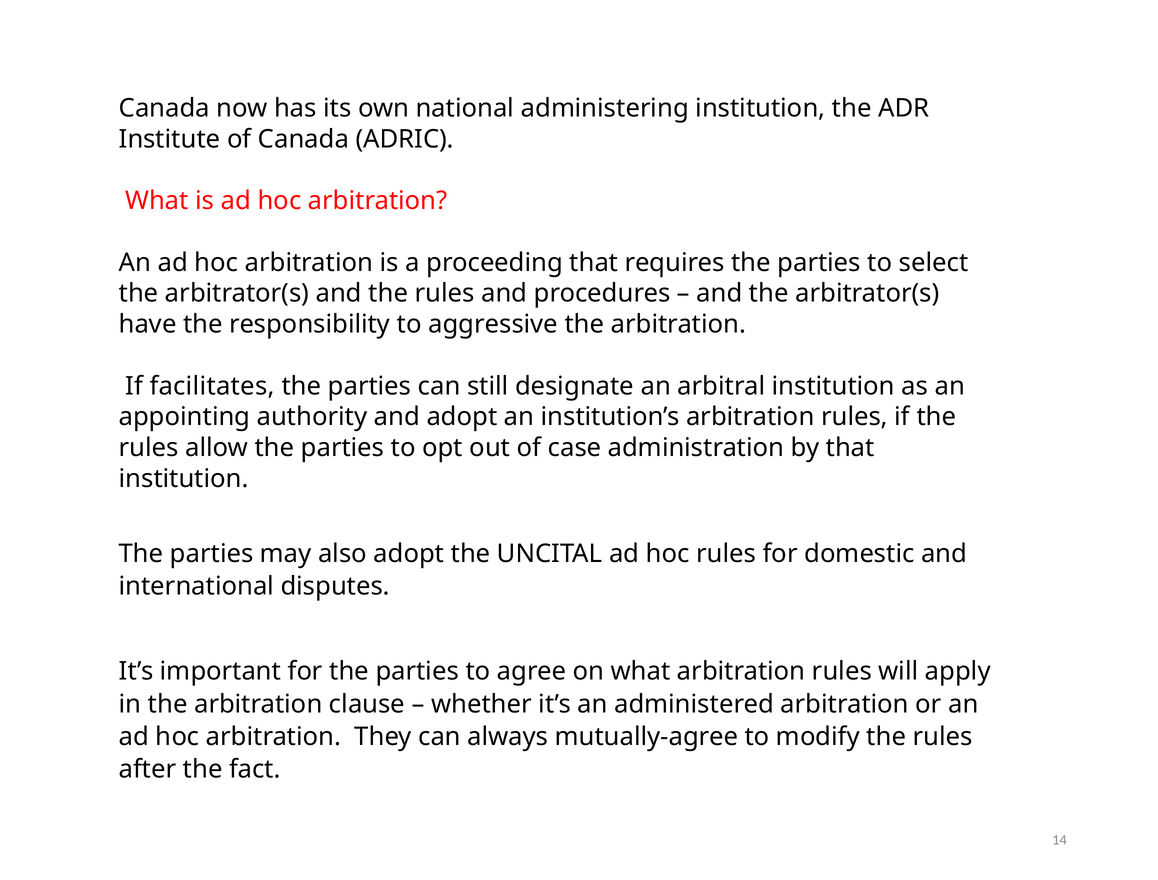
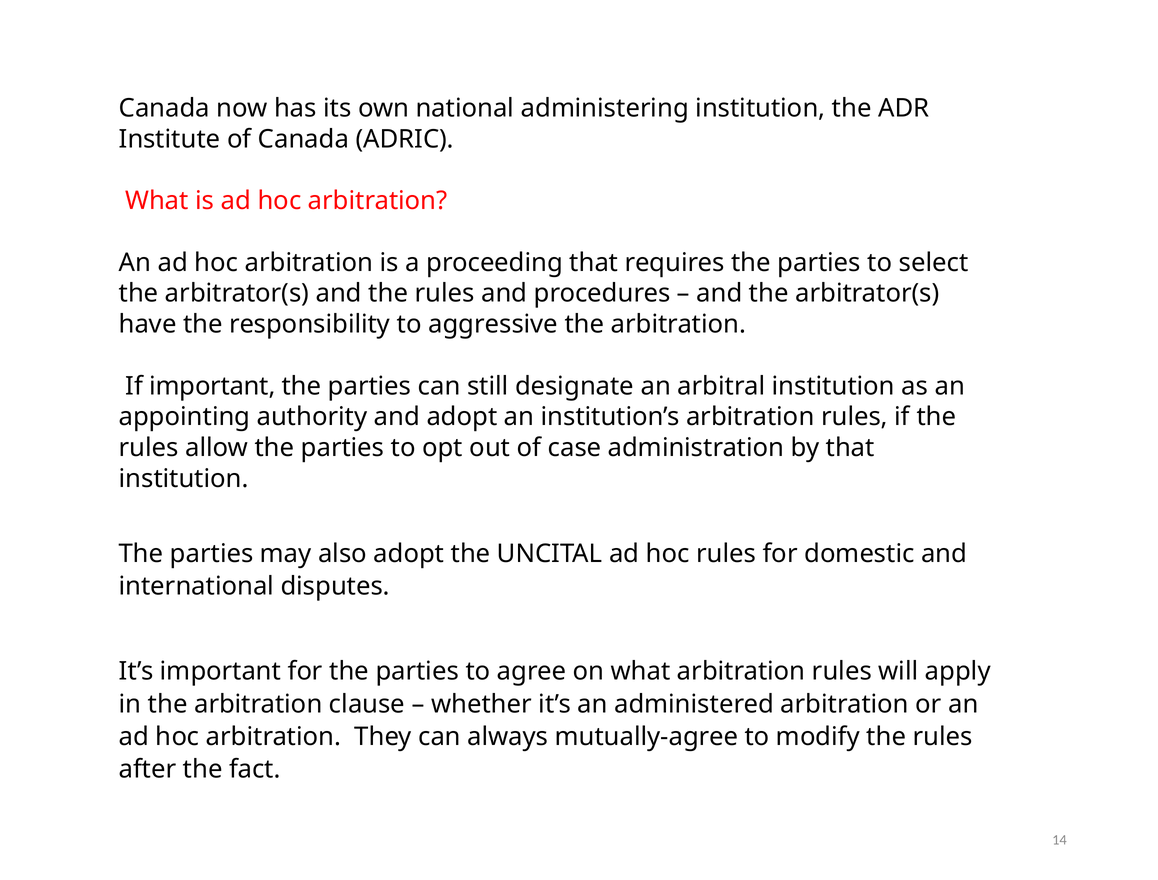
If facilitates: facilitates -> important
